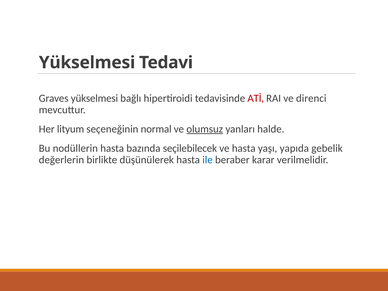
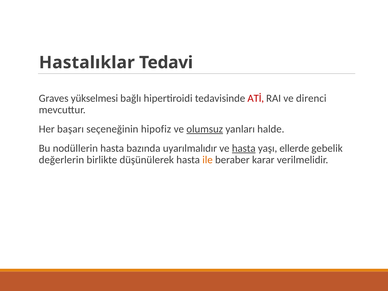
Yükselmesi at (87, 63): Yükselmesi -> Hastalıklar
lityum: lityum -> başarı
normal: normal -> hipofiz
seçilebilecek: seçilebilecek -> uyarılmalıdır
hasta at (244, 148) underline: none -> present
yapıda: yapıda -> ellerde
ile colour: blue -> orange
